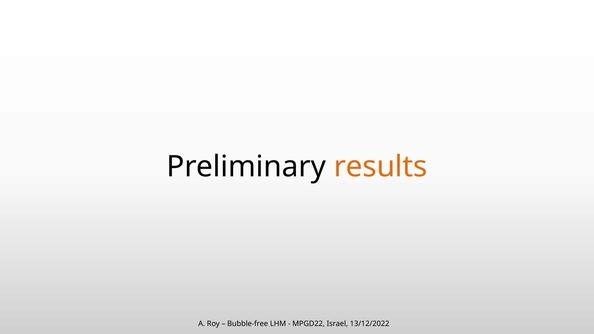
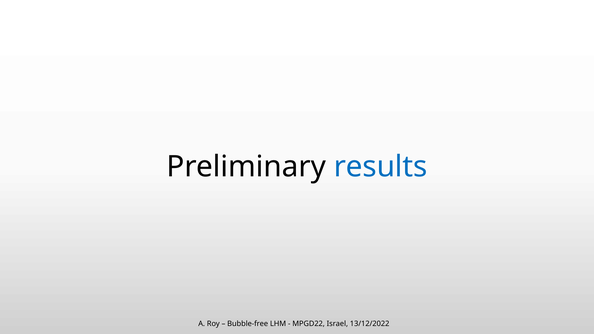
results colour: orange -> blue
